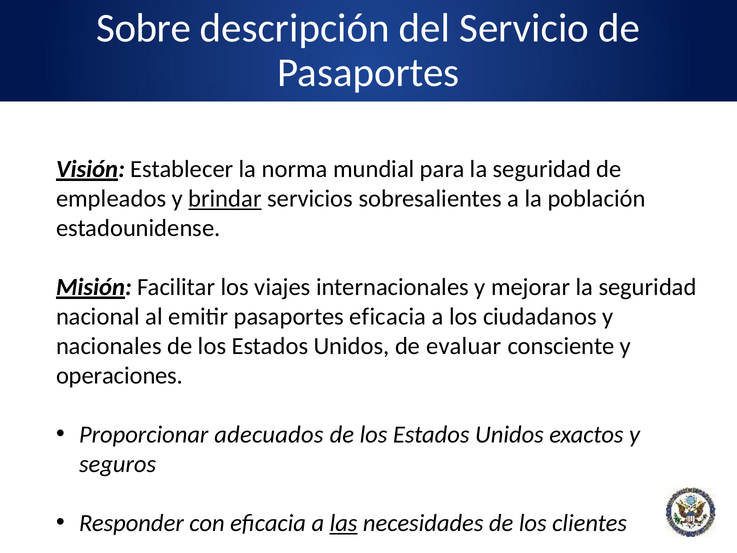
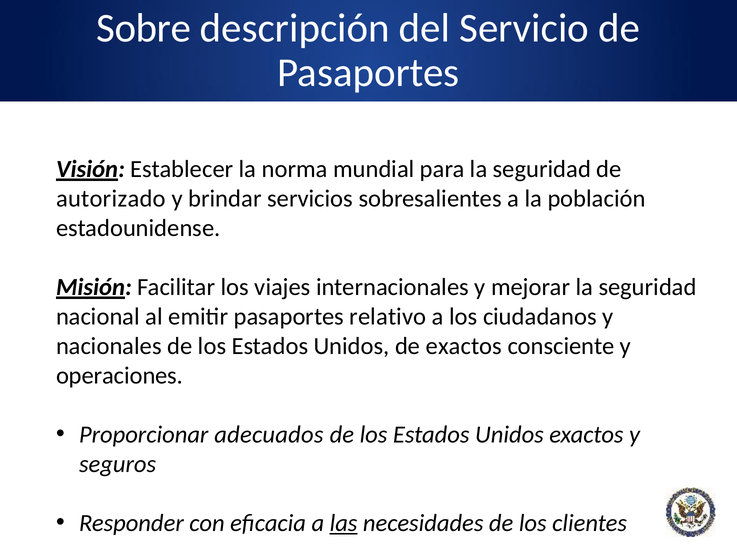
empleados: empleados -> autorizado
brindar underline: present -> none
pasaportes eficacia: eficacia -> relativo
de evaluar: evaluar -> exactos
